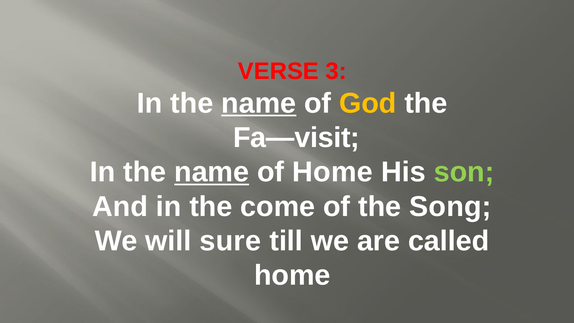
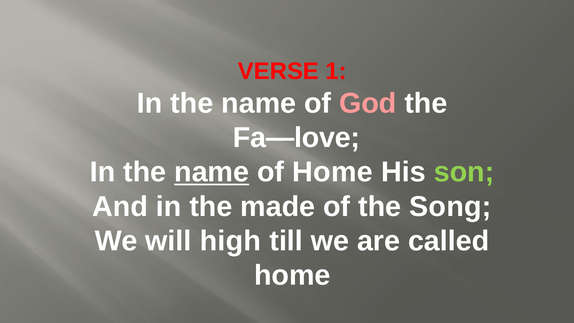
3: 3 -> 1
name at (259, 103) underline: present -> none
God colour: yellow -> pink
Fa—visit: Fa—visit -> Fa—love
come: come -> made
sure: sure -> high
